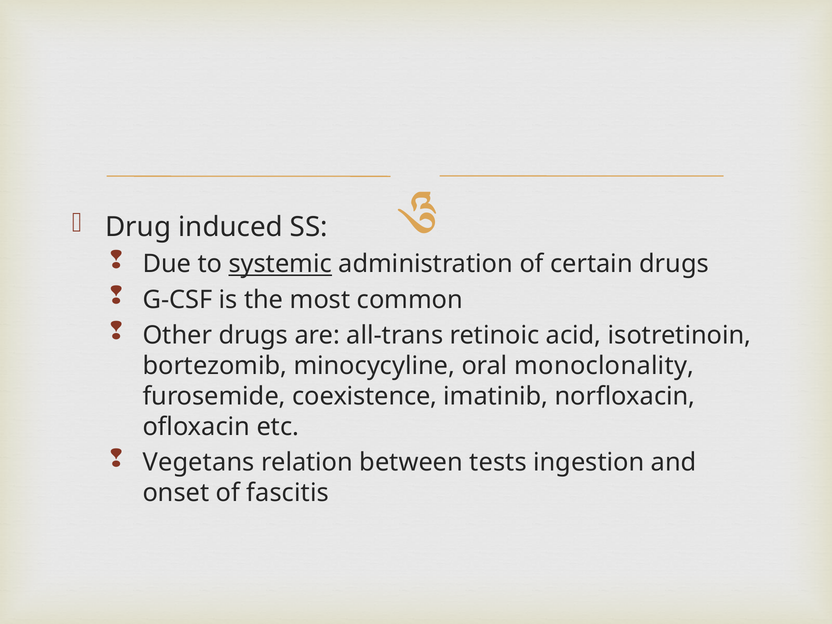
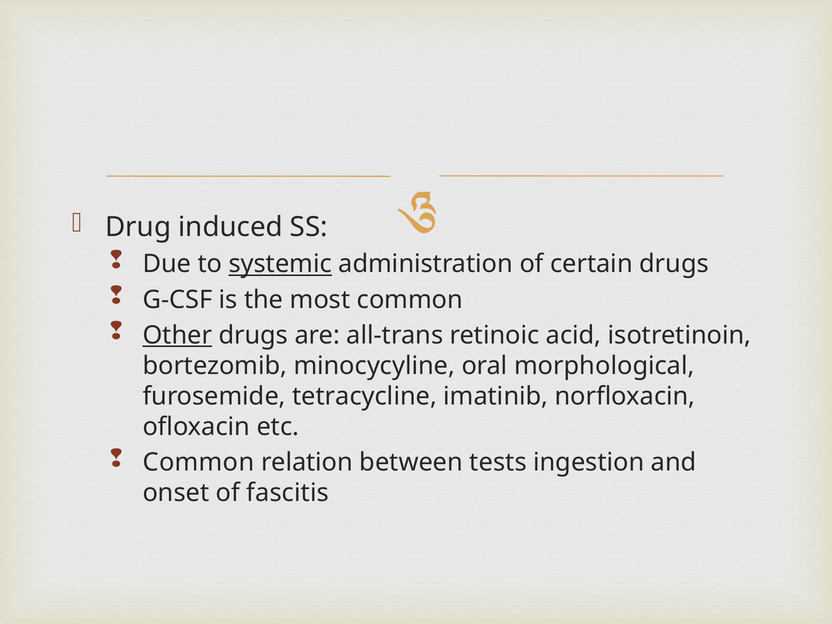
Other underline: none -> present
monoclonality: monoclonality -> morphological
coexistence: coexistence -> tetracycline
Vegetans at (199, 462): Vegetans -> Common
